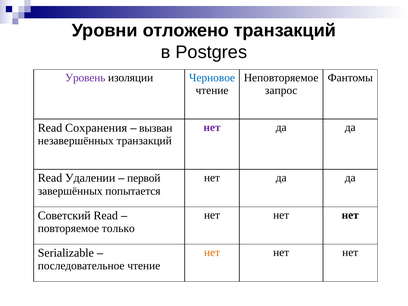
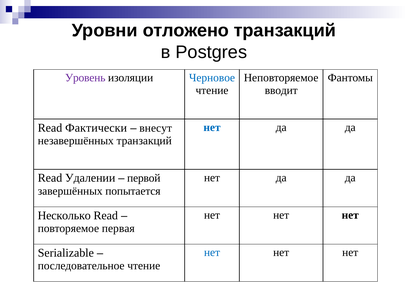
запрос: запрос -> вводит
Сохранения: Сохранения -> Фактически
вызван: вызван -> внесут
нет at (212, 127) colour: purple -> blue
Советский: Советский -> Несколько
только: только -> первая
нет at (212, 253) colour: orange -> blue
